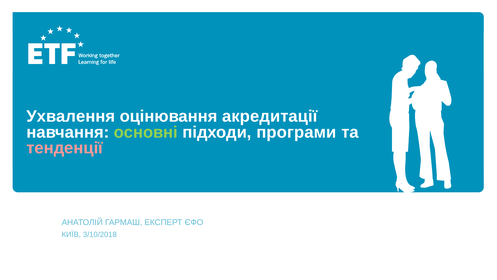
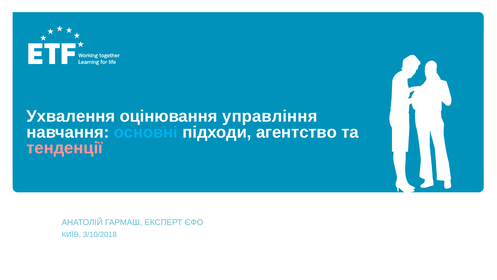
акредитації: акредитації -> управління
основні colour: light green -> light blue
програми: програми -> агентство
